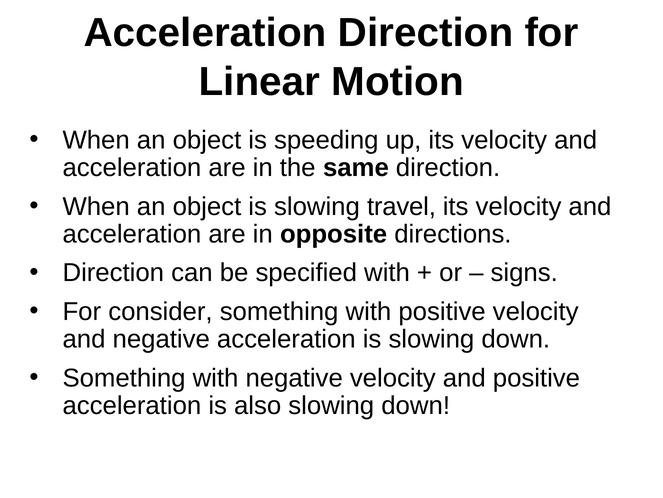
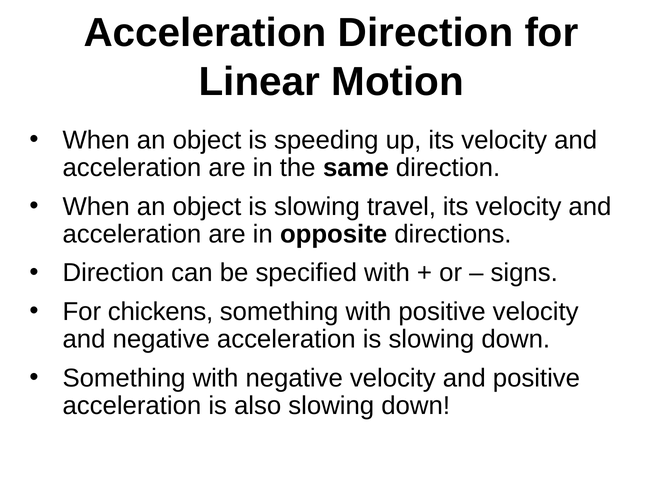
consider: consider -> chickens
